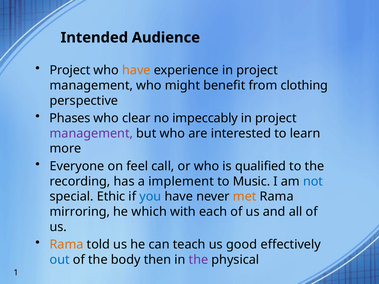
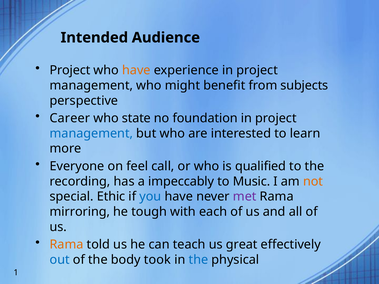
clothing: clothing -> subjects
Phases: Phases -> Career
clear: clear -> state
impeccably: impeccably -> foundation
management at (91, 134) colour: purple -> blue
implement: implement -> impeccably
not colour: blue -> orange
met colour: orange -> purple
which: which -> tough
good: good -> great
then: then -> took
the at (198, 260) colour: purple -> blue
